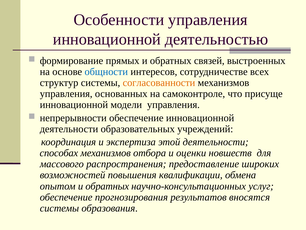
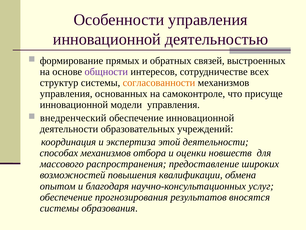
общности colour: blue -> purple
непрерывности: непрерывности -> внедренческий
опытом и обратных: обратных -> благодаря
